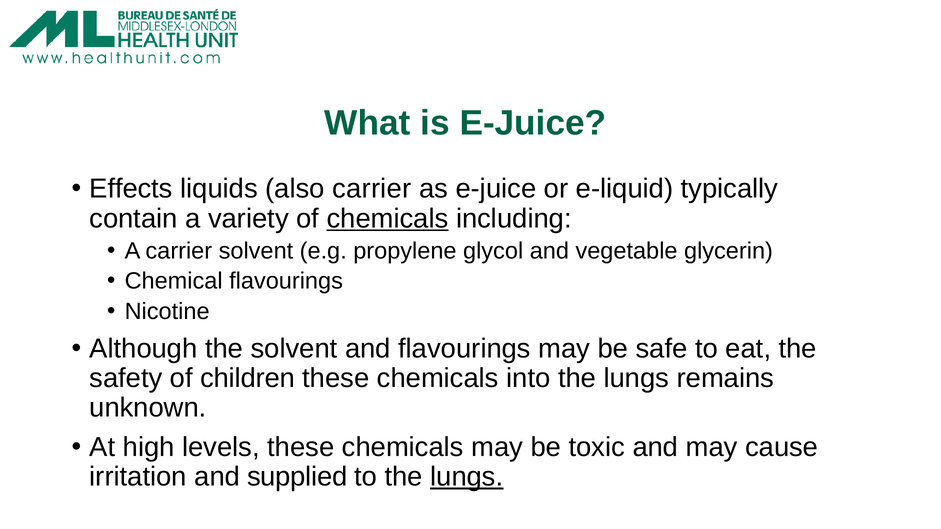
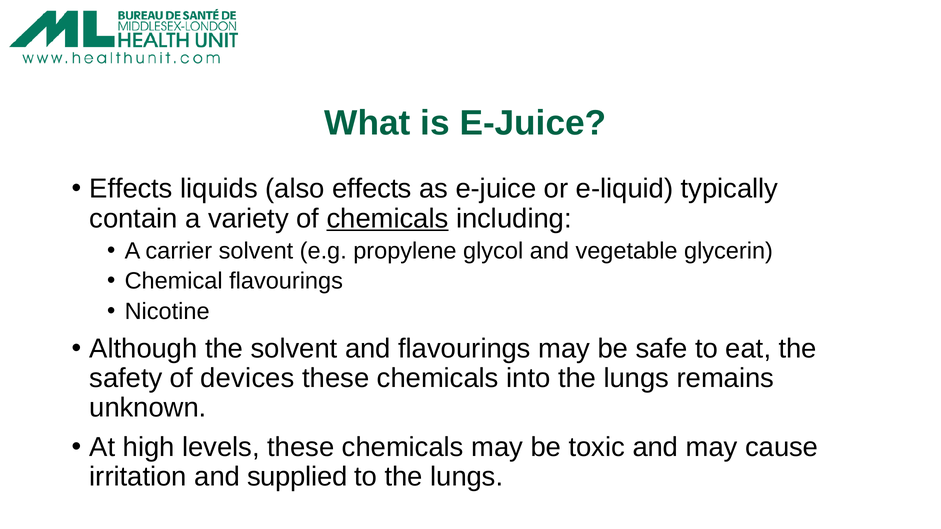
also carrier: carrier -> effects
children: children -> devices
lungs at (467, 477) underline: present -> none
